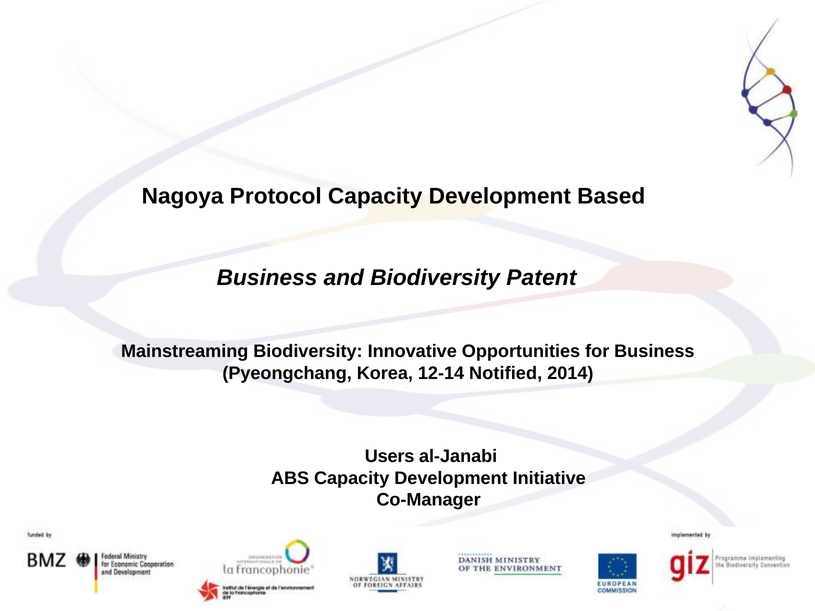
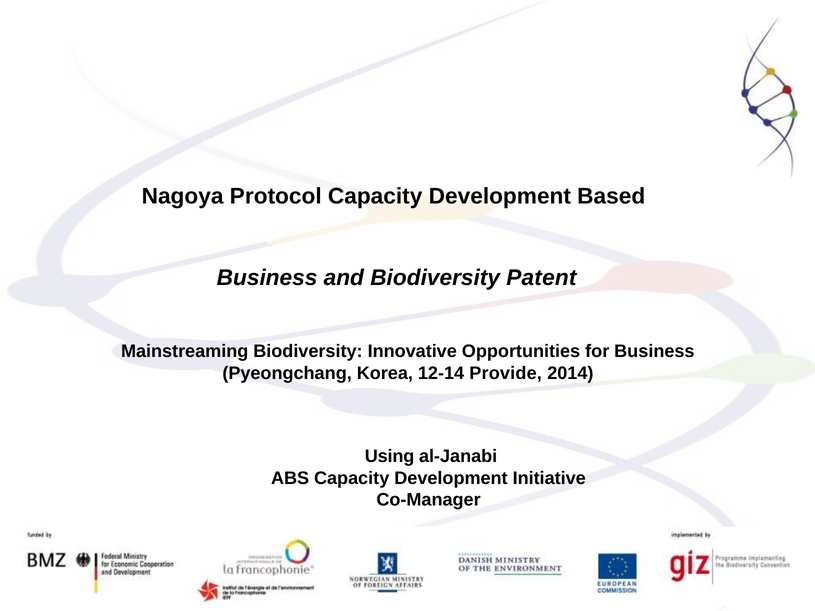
Notified: Notified -> Provide
Users: Users -> Using
